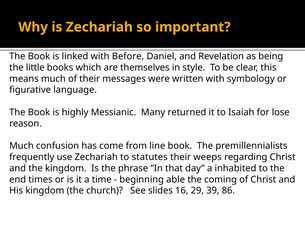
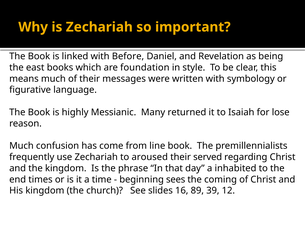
little: little -> east
themselves: themselves -> foundation
statutes: statutes -> aroused
weeps: weeps -> served
able: able -> sees
29: 29 -> 89
86: 86 -> 12
